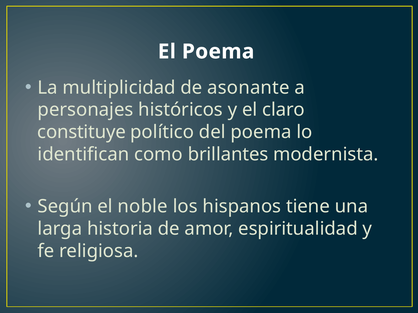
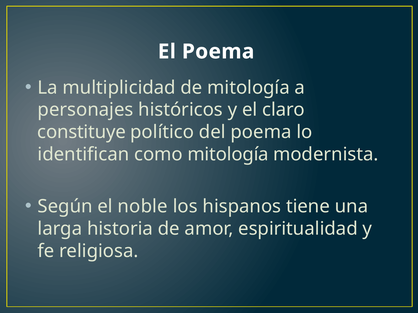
de asonante: asonante -> mitología
como brillantes: brillantes -> mitología
